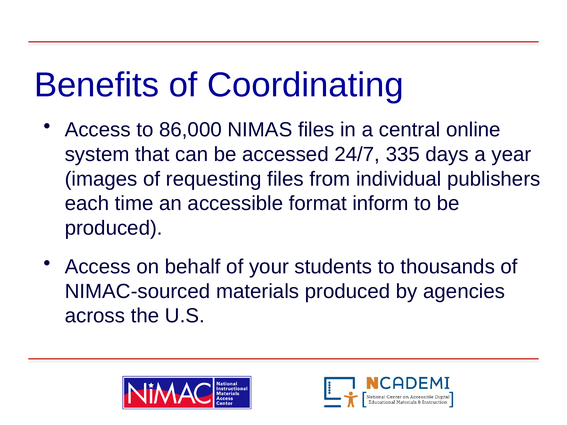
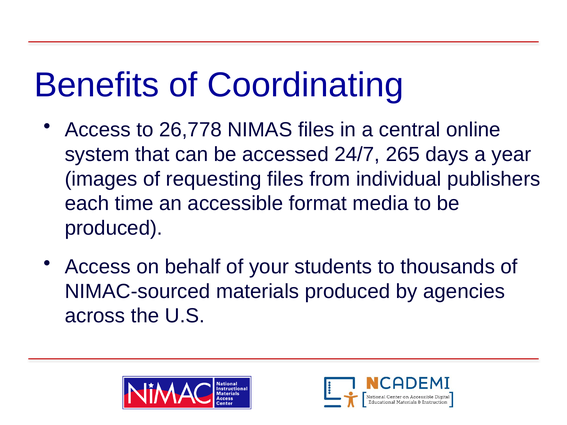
86,000: 86,000 -> 26,778
335: 335 -> 265
inform: inform -> media
